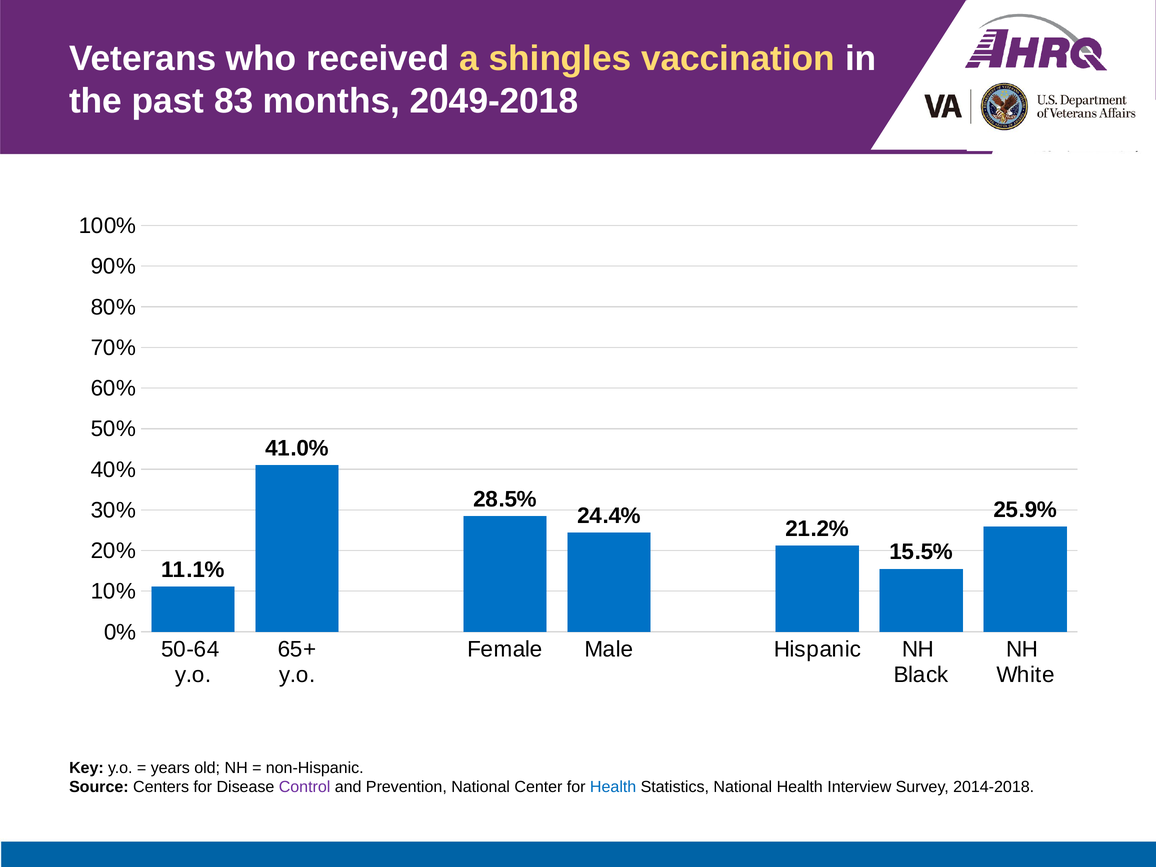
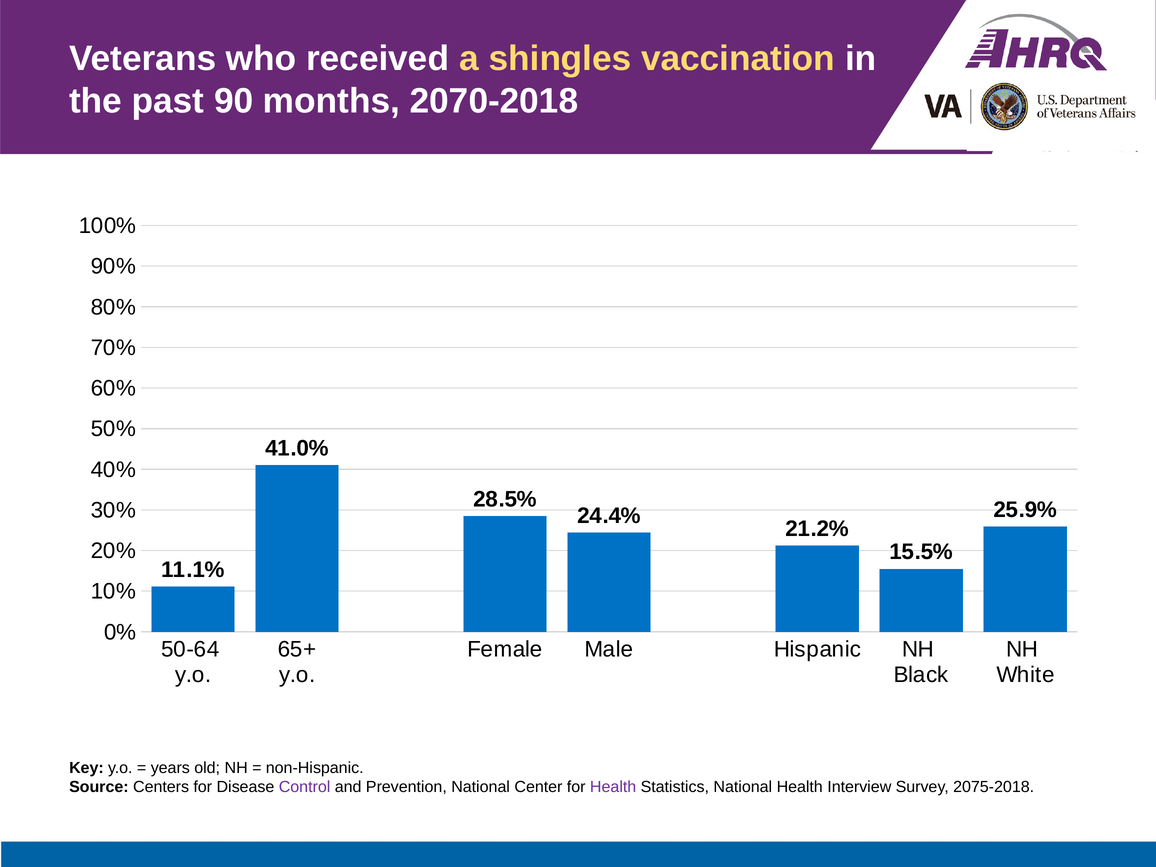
83: 83 -> 90
2049-2018: 2049-2018 -> 2070-2018
Health at (613, 787) colour: blue -> purple
2014-2018: 2014-2018 -> 2075-2018
